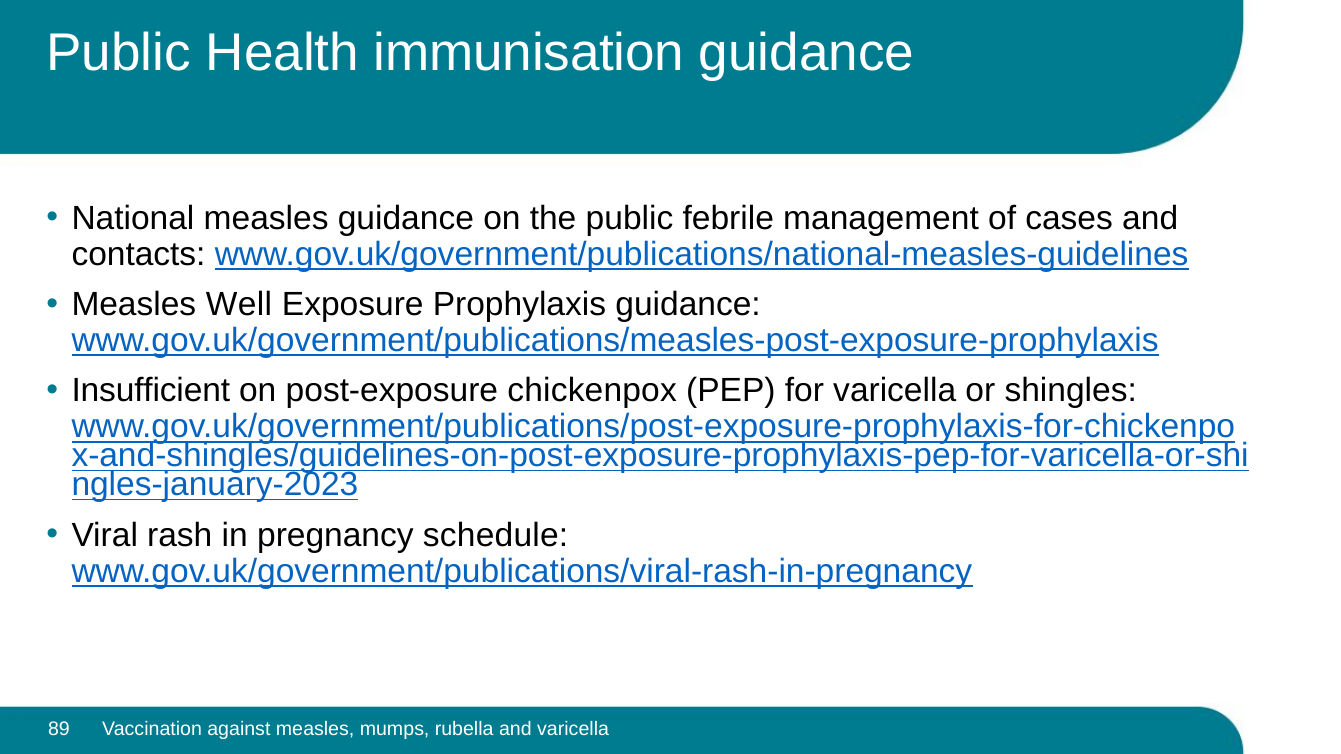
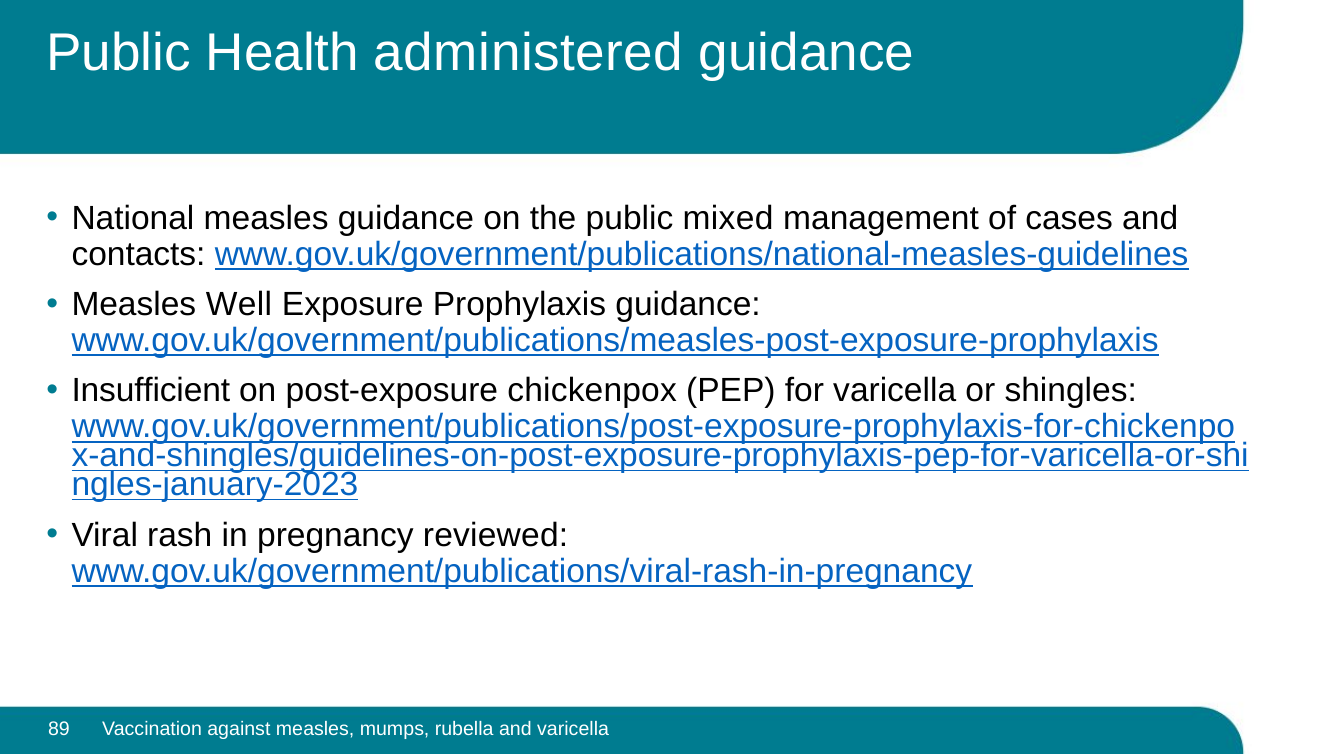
immunisation: immunisation -> administered
febrile: febrile -> mixed
schedule: schedule -> reviewed
